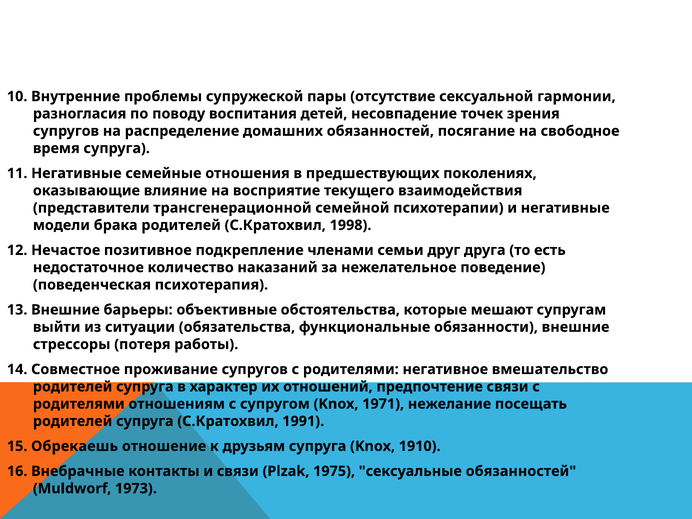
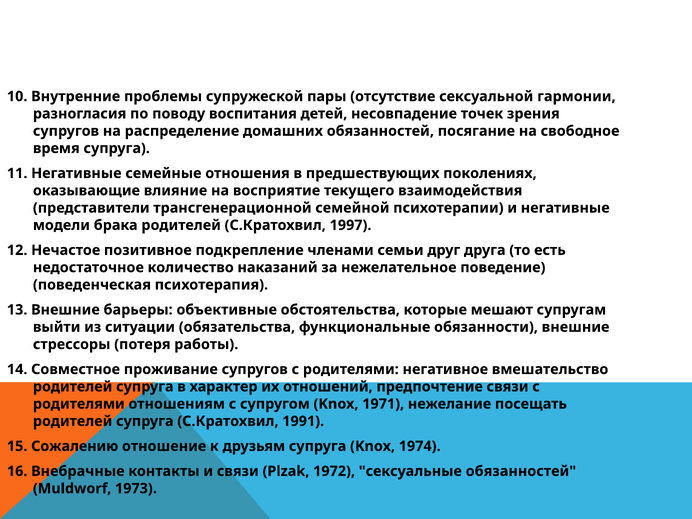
1998: 1998 -> 1997
Обрекаешь: Обрекаешь -> Сожалению
1910: 1910 -> 1974
1975: 1975 -> 1972
